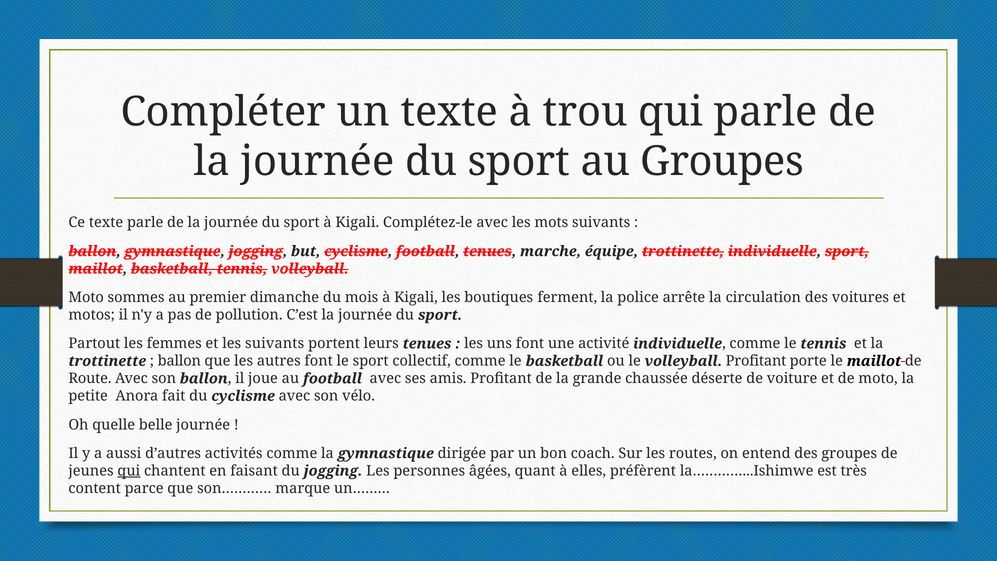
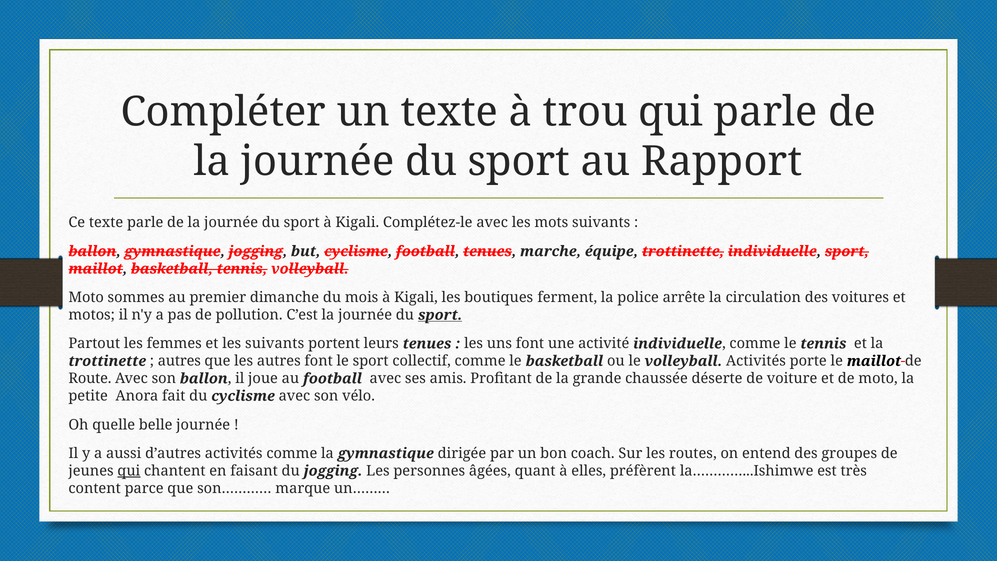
au Groupes: Groupes -> Rapport
sport at (440, 315) underline: none -> present
ballon at (179, 361): ballon -> autres
volleyball Profitant: Profitant -> Activités
